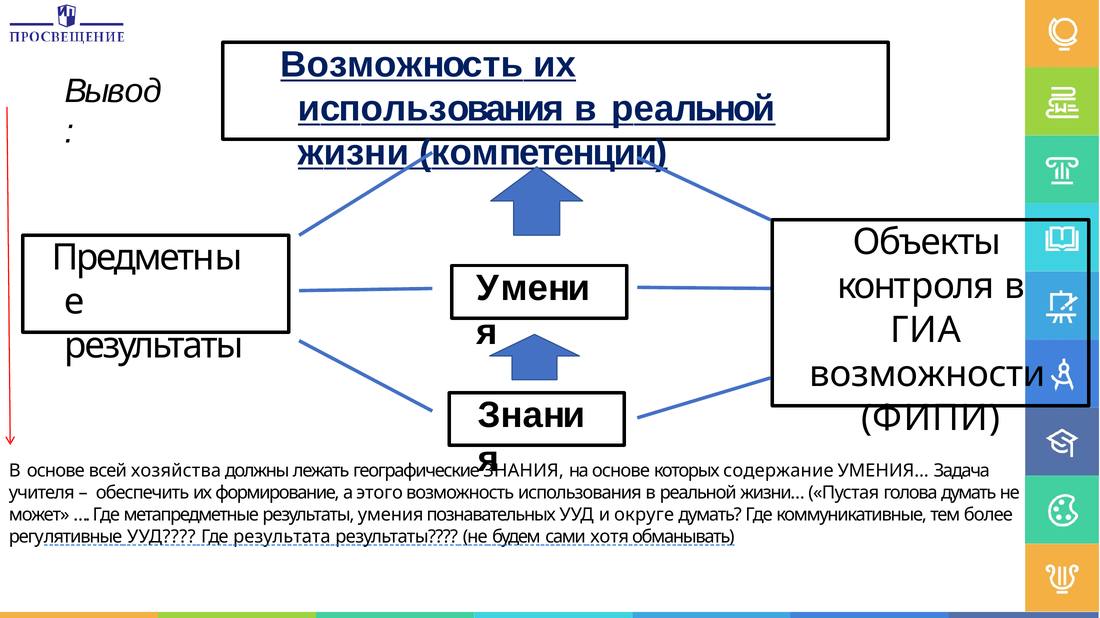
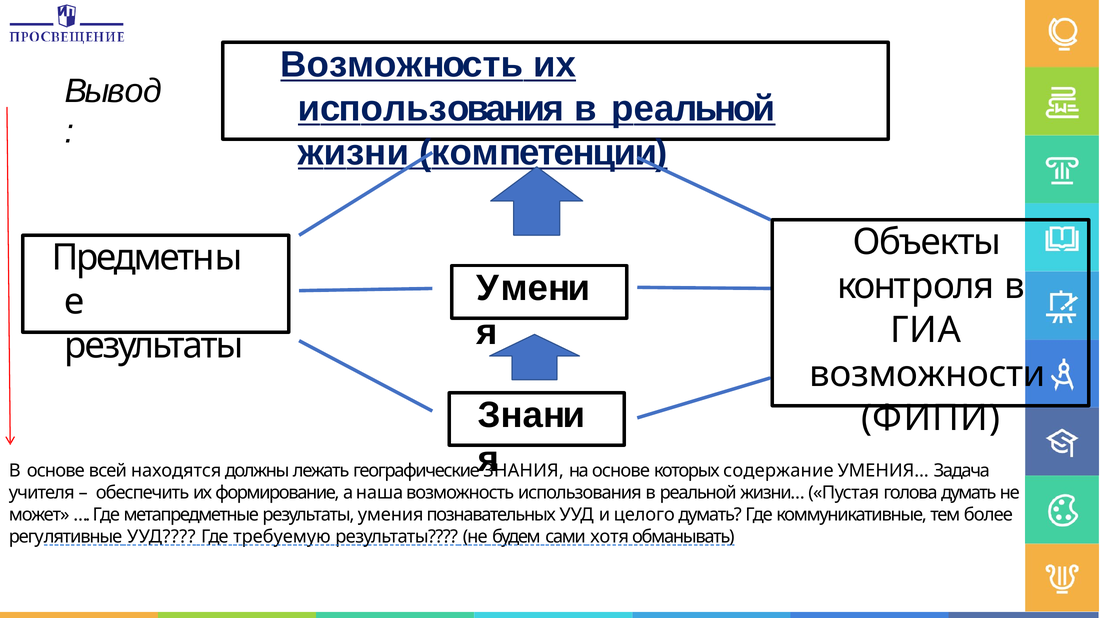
хозяйства: хозяйства -> находятся
этого: этого -> наша
округе: округе -> целого
результата: результата -> требуемую
